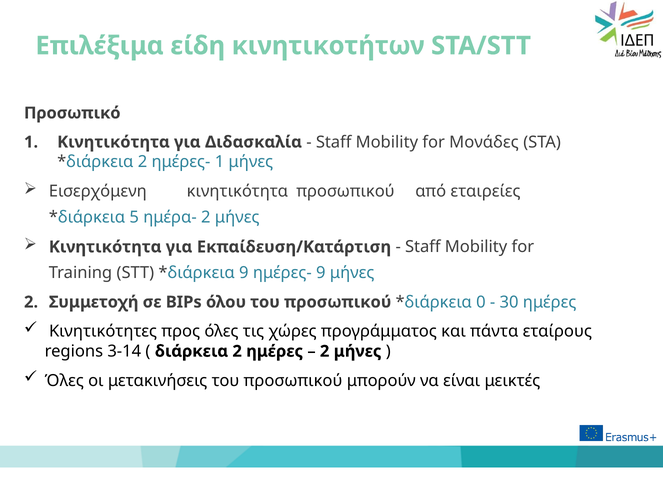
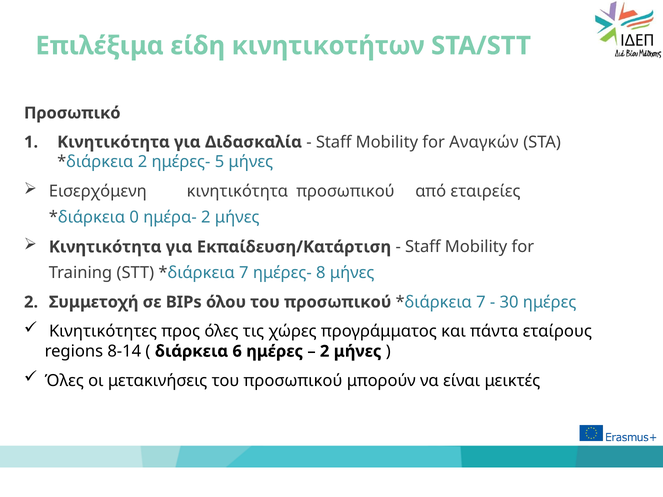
Μονάδες: Μονάδες -> Αναγκών
ημέρες- 1: 1 -> 5
5: 5 -> 0
9 at (244, 273): 9 -> 7
ημέρες- 9: 9 -> 8
0 at (481, 302): 0 -> 7
3-14: 3-14 -> 8-14
διάρκεια 2: 2 -> 6
